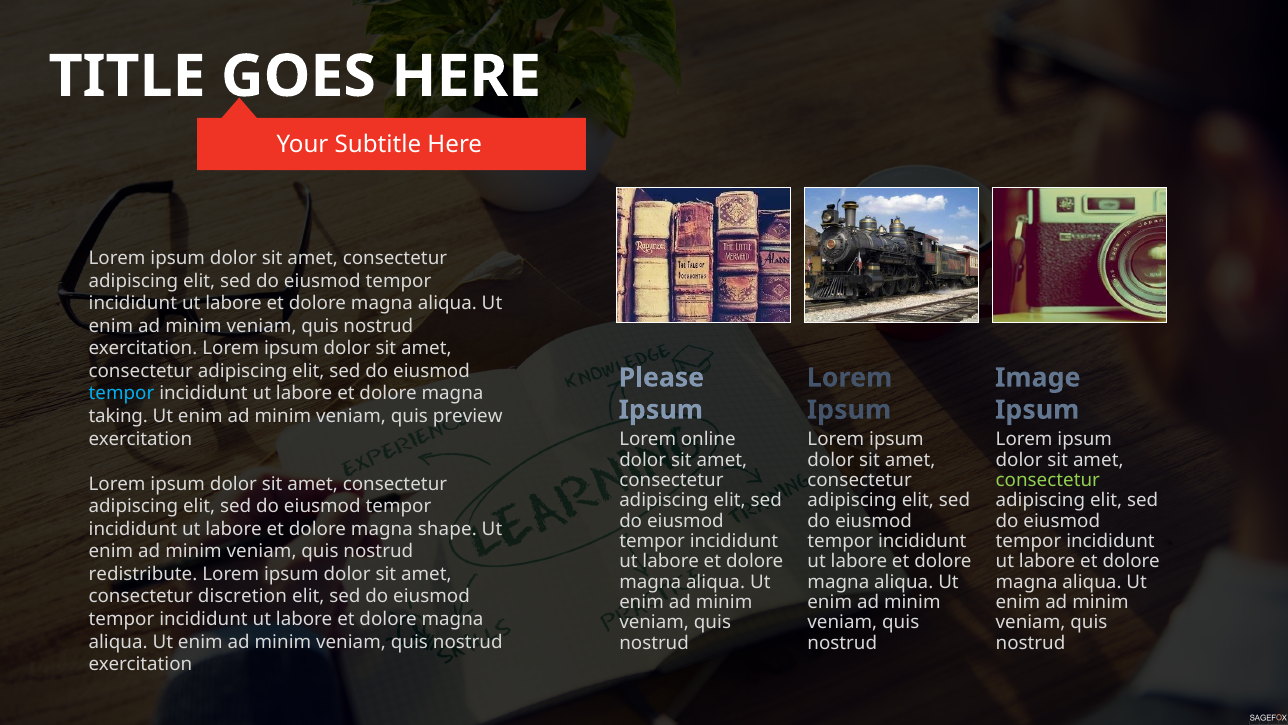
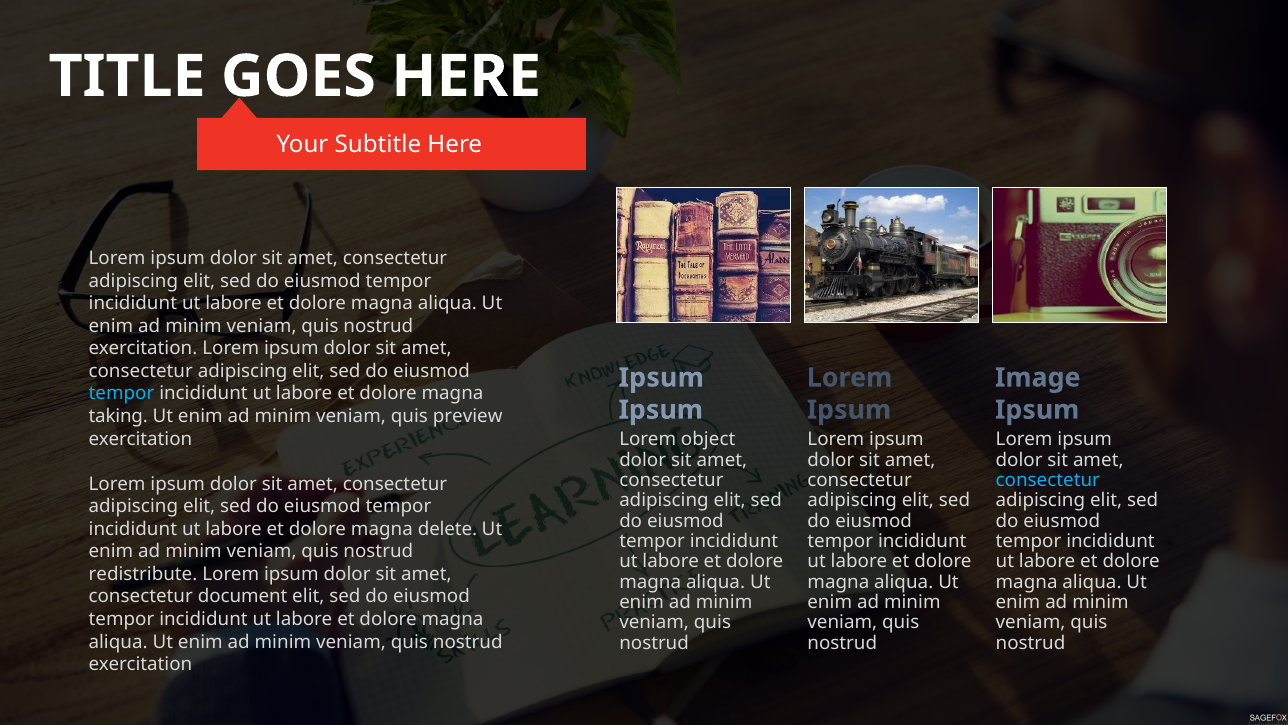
Please at (661, 377): Please -> Ipsum
online: online -> object
consectetur at (1048, 480) colour: light green -> light blue
shape: shape -> delete
discretion: discretion -> document
